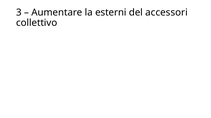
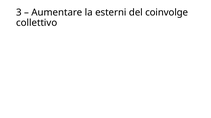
accessori: accessori -> coinvolge
